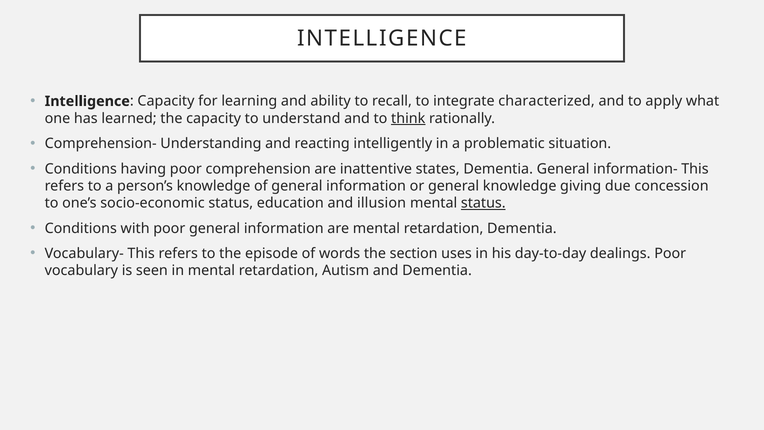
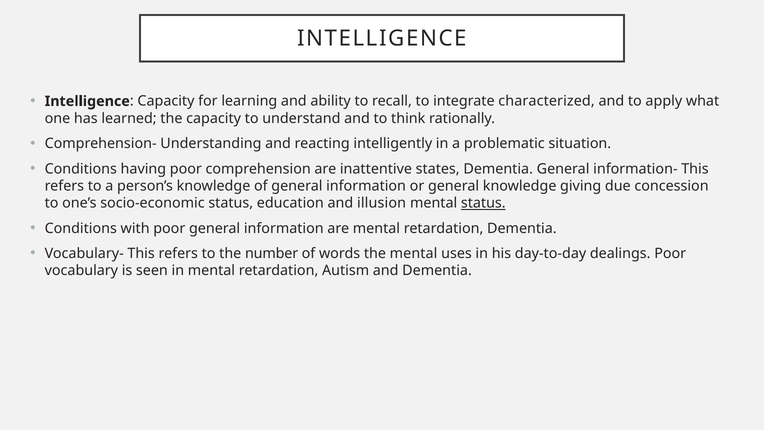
think underline: present -> none
episode: episode -> number
the section: section -> mental
